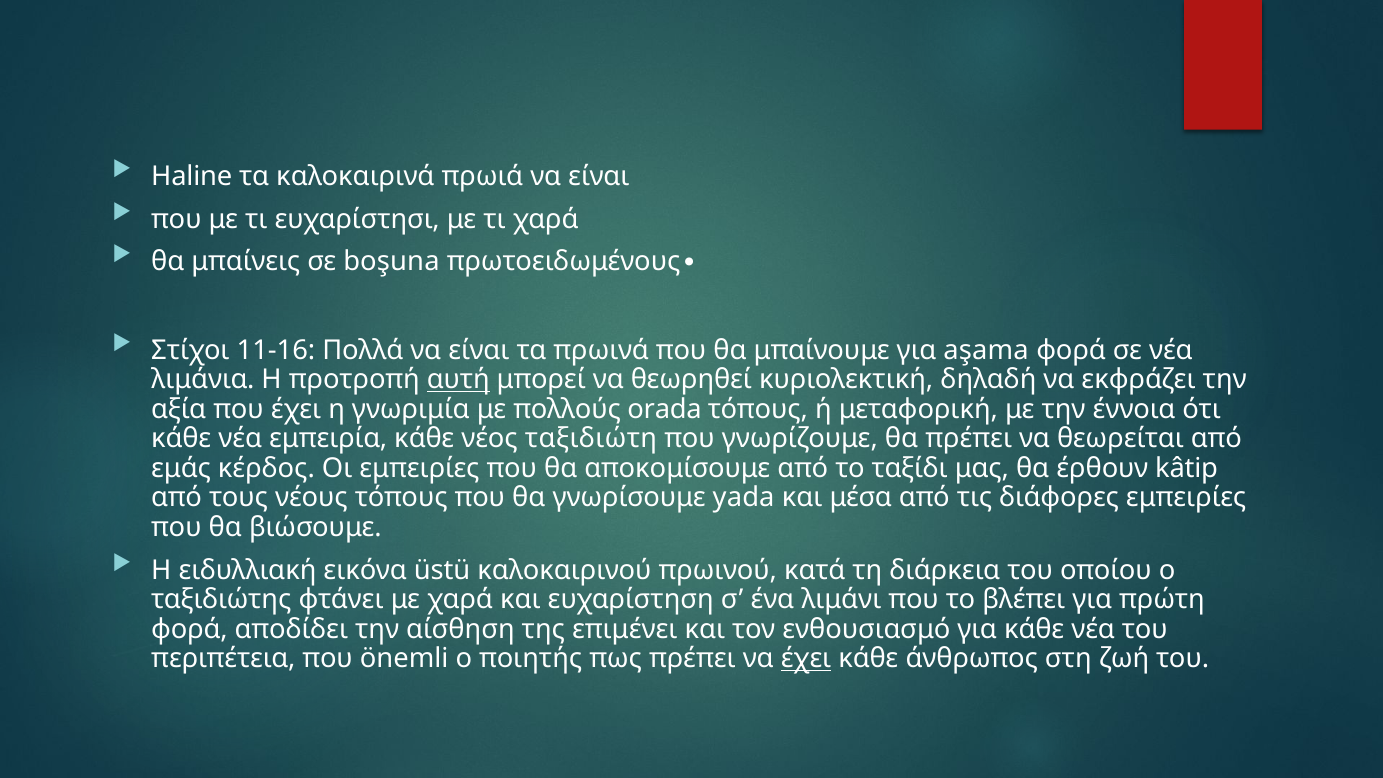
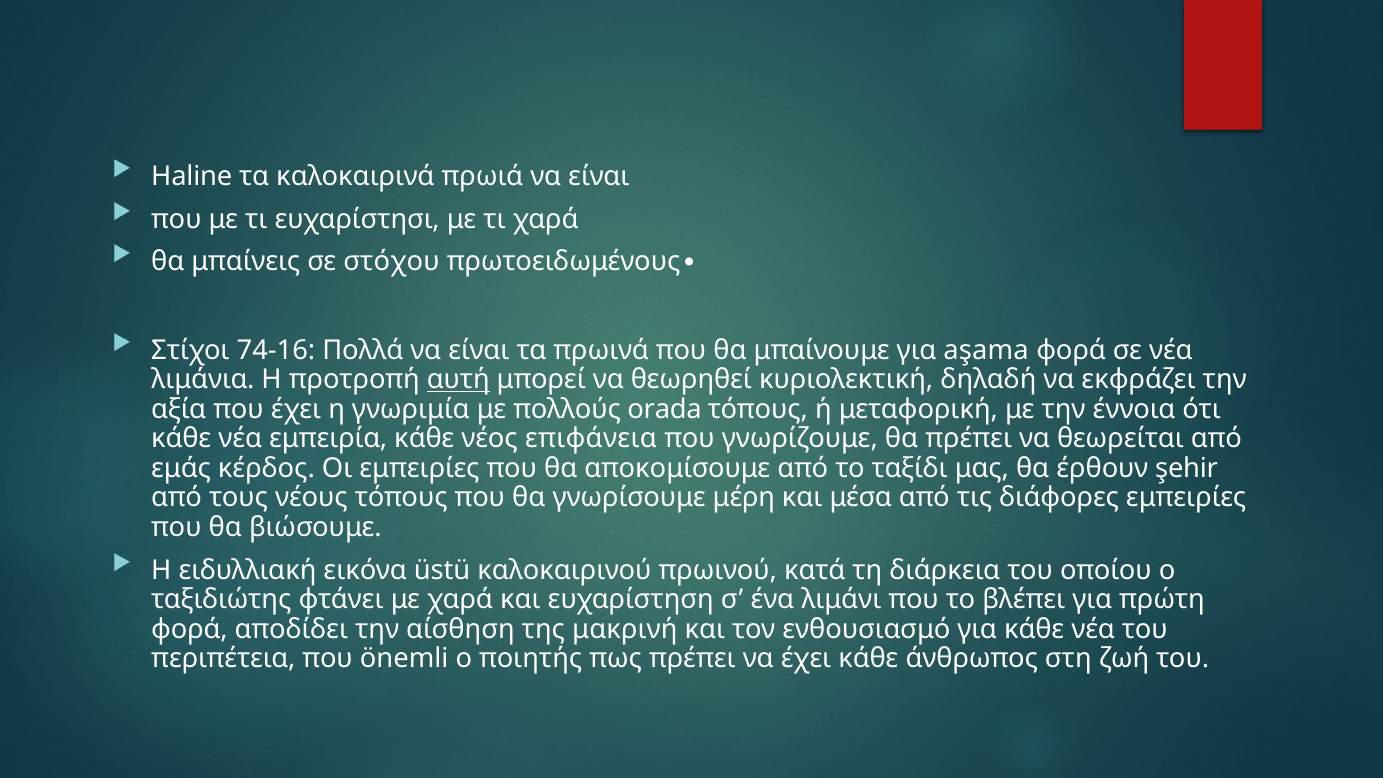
boşuna: boşuna -> στόχου
11-16: 11-16 -> 74-16
ταξιδιώτη: ταξιδιώτη -> επιφάνεια
kâtip: kâtip -> şehir
yada: yada -> μέρη
επιμένει: επιμένει -> μακρινή
έχει at (806, 659) underline: present -> none
